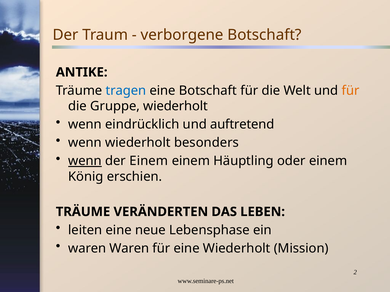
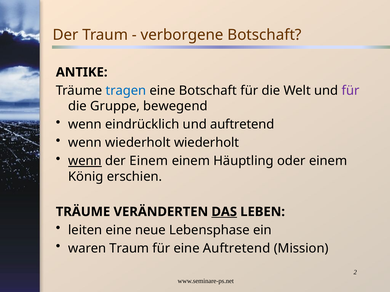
für at (350, 91) colour: orange -> purple
Gruppe wiederholt: wiederholt -> bewegend
wiederholt besonders: besonders -> wiederholt
DAS underline: none -> present
waren Waren: Waren -> Traum
eine Wiederholt: Wiederholt -> Auftretend
